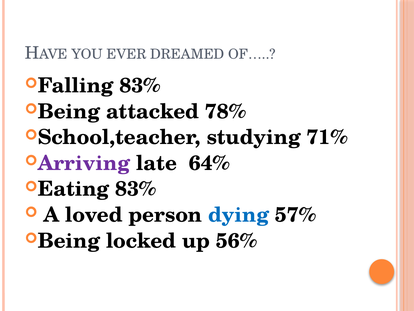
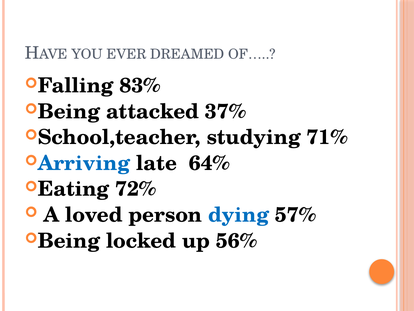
78%: 78% -> 37%
Arriving colour: purple -> blue
Eating 83%: 83% -> 72%
